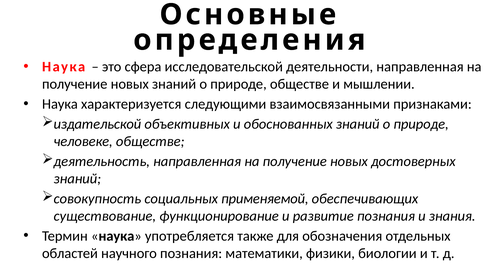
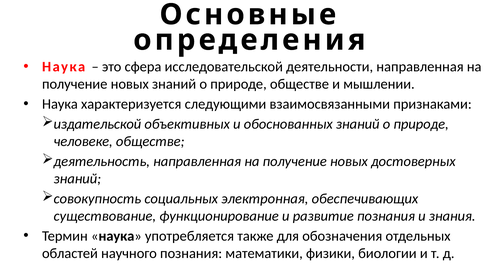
применяемой: применяемой -> электронная
